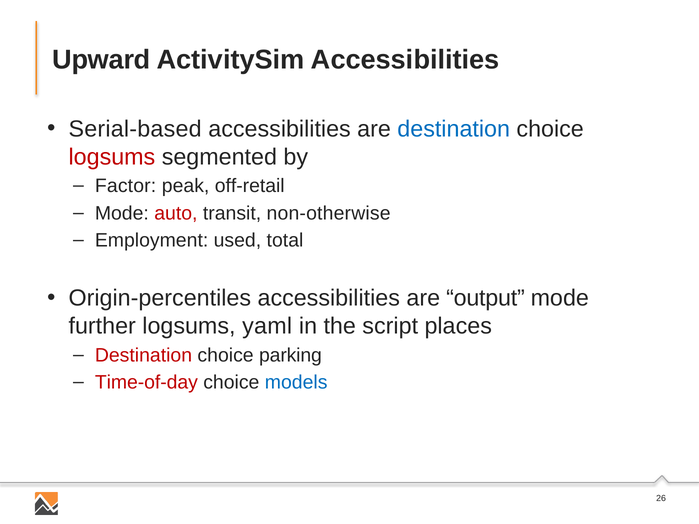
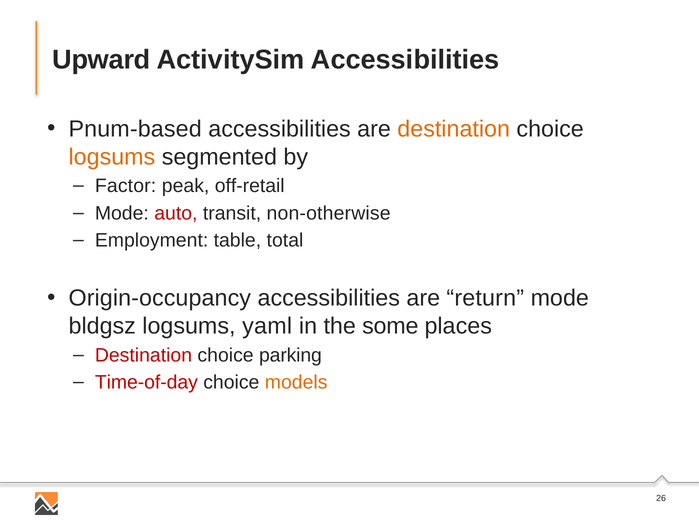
Serial-based: Serial-based -> Pnum-based
destination at (454, 129) colour: blue -> orange
logsums at (112, 157) colour: red -> orange
used: used -> table
Origin-percentiles: Origin-percentiles -> Origin-occupancy
output: output -> return
further: further -> bldgsz
script: script -> some
models colour: blue -> orange
